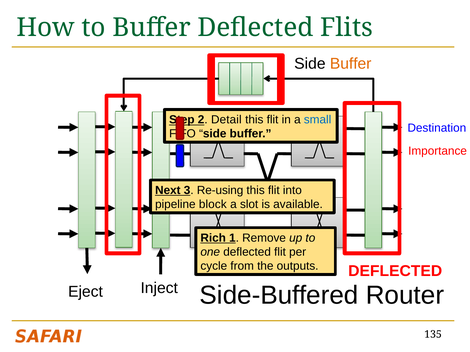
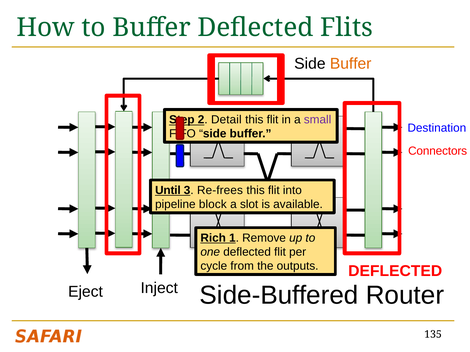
small colour: blue -> purple
Importance: Importance -> Connectors
Next: Next -> Until
Re-using: Re-using -> Re-frees
